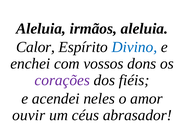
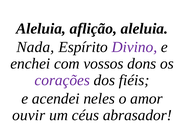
irmãos: irmãos -> aflição
Calor: Calor -> Nada
Divino colour: blue -> purple
